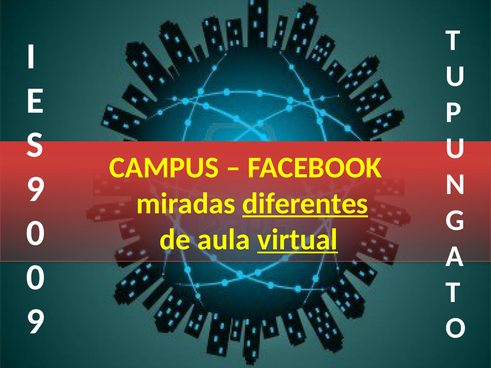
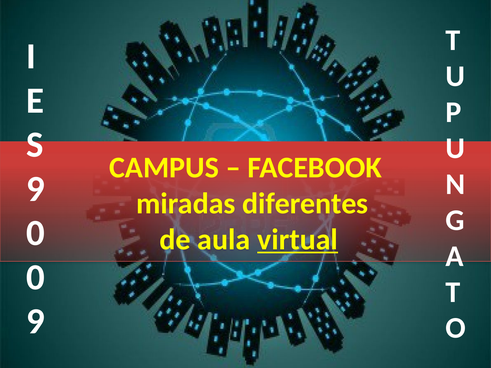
diferentes underline: present -> none
